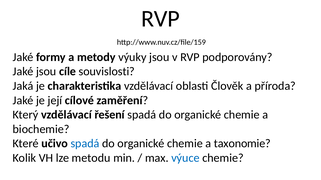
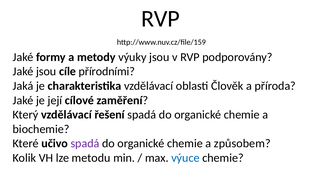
souvislosti: souvislosti -> přírodními
spadá at (85, 144) colour: blue -> purple
taxonomie: taxonomie -> způsobem
